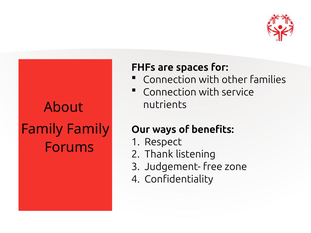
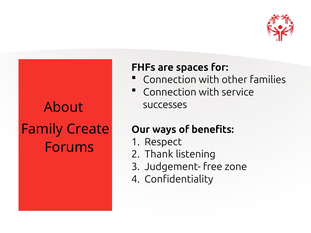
nutrients: nutrients -> successes
Family Family: Family -> Create
